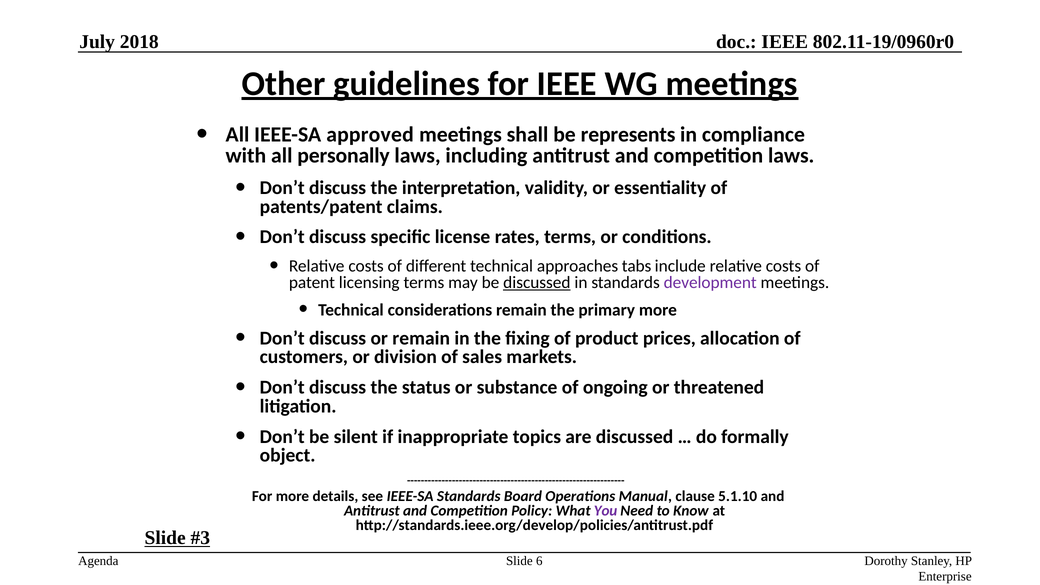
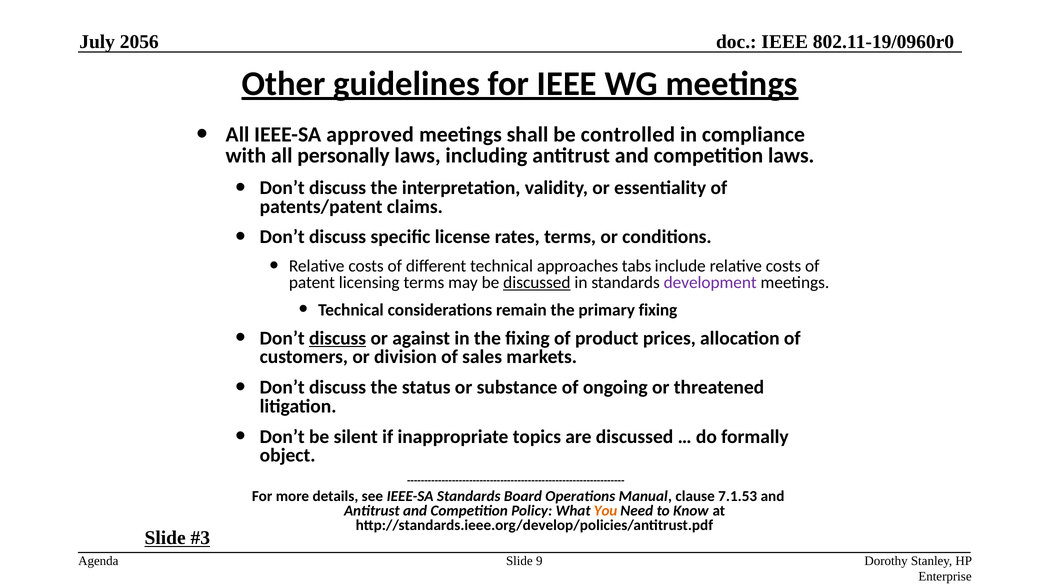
2018: 2018 -> 2056
represents: represents -> controlled
primary more: more -> fixing
discuss at (338, 338) underline: none -> present
or remain: remain -> against
5.1.10: 5.1.10 -> 7.1.53
You colour: purple -> orange
6: 6 -> 9
